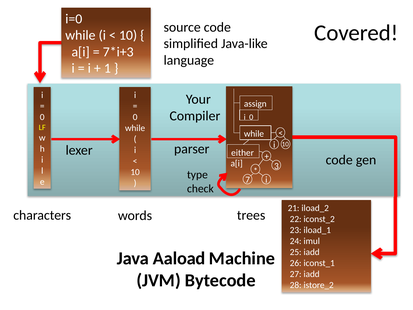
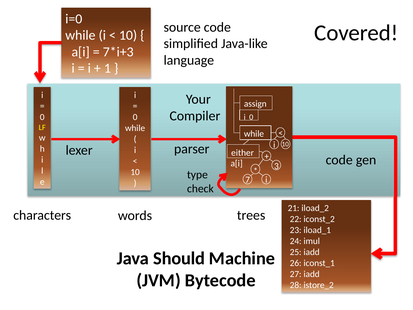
Aaload: Aaload -> Should
